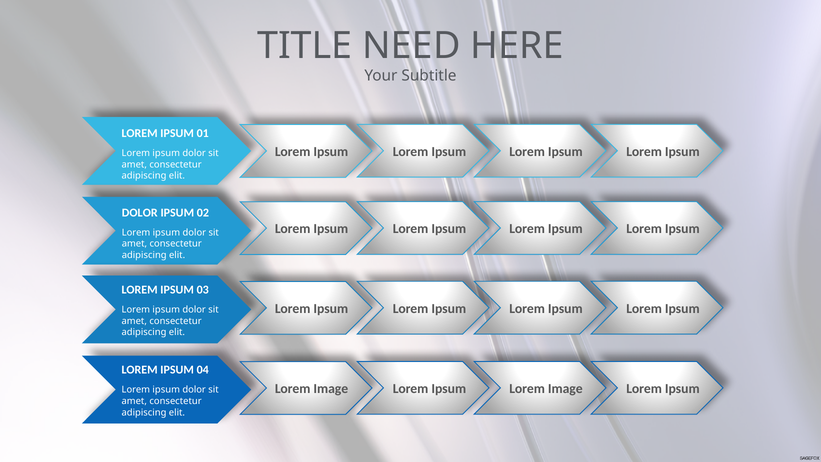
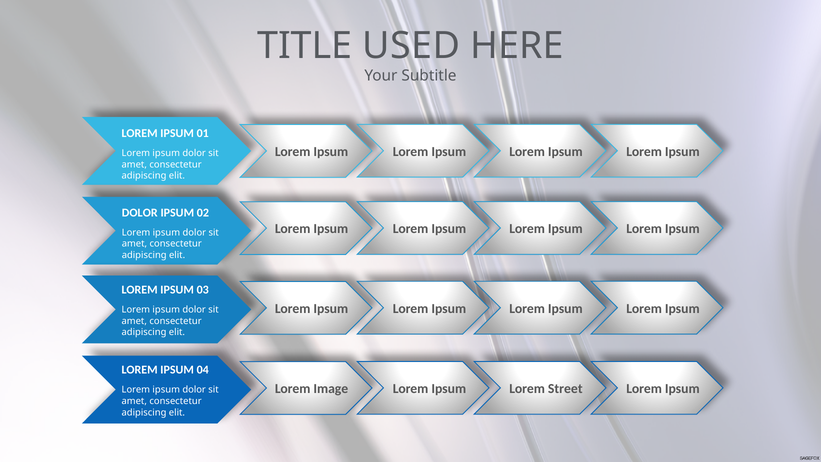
NEED: NEED -> USED
Image at (565, 389): Image -> Street
